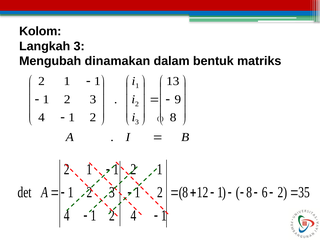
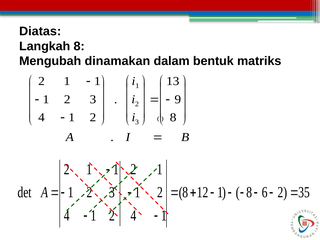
Kolom: Kolom -> Diatas
Langkah 3: 3 -> 8
